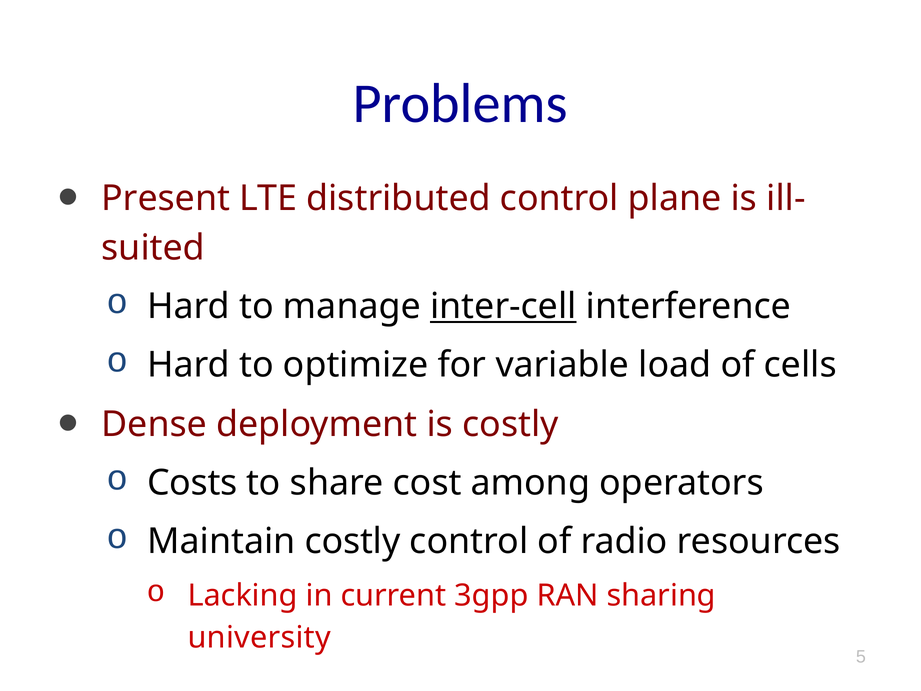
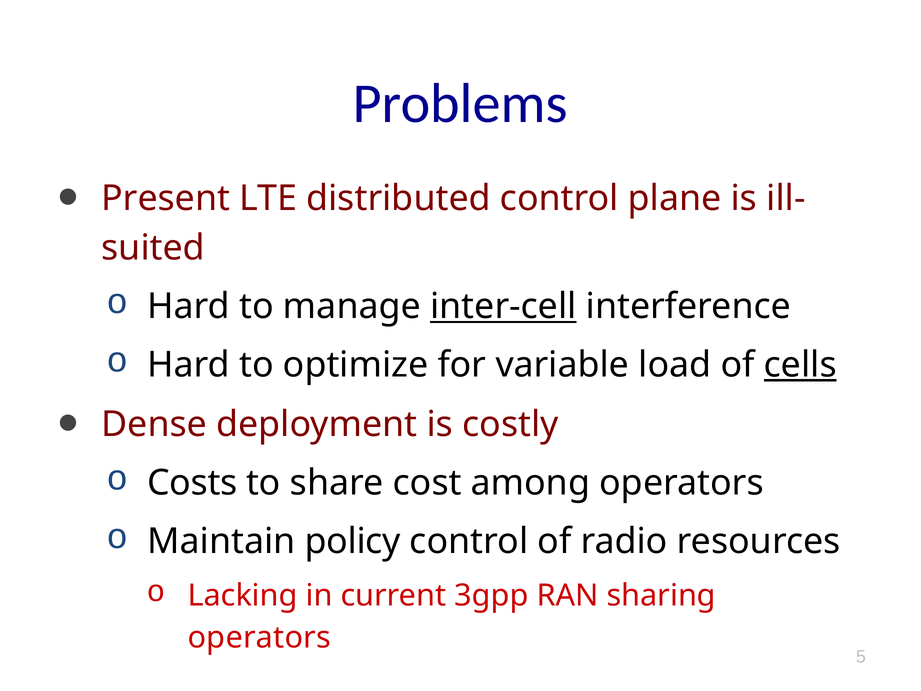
cells underline: none -> present
Maintain costly: costly -> policy
university at (259, 638): university -> operators
